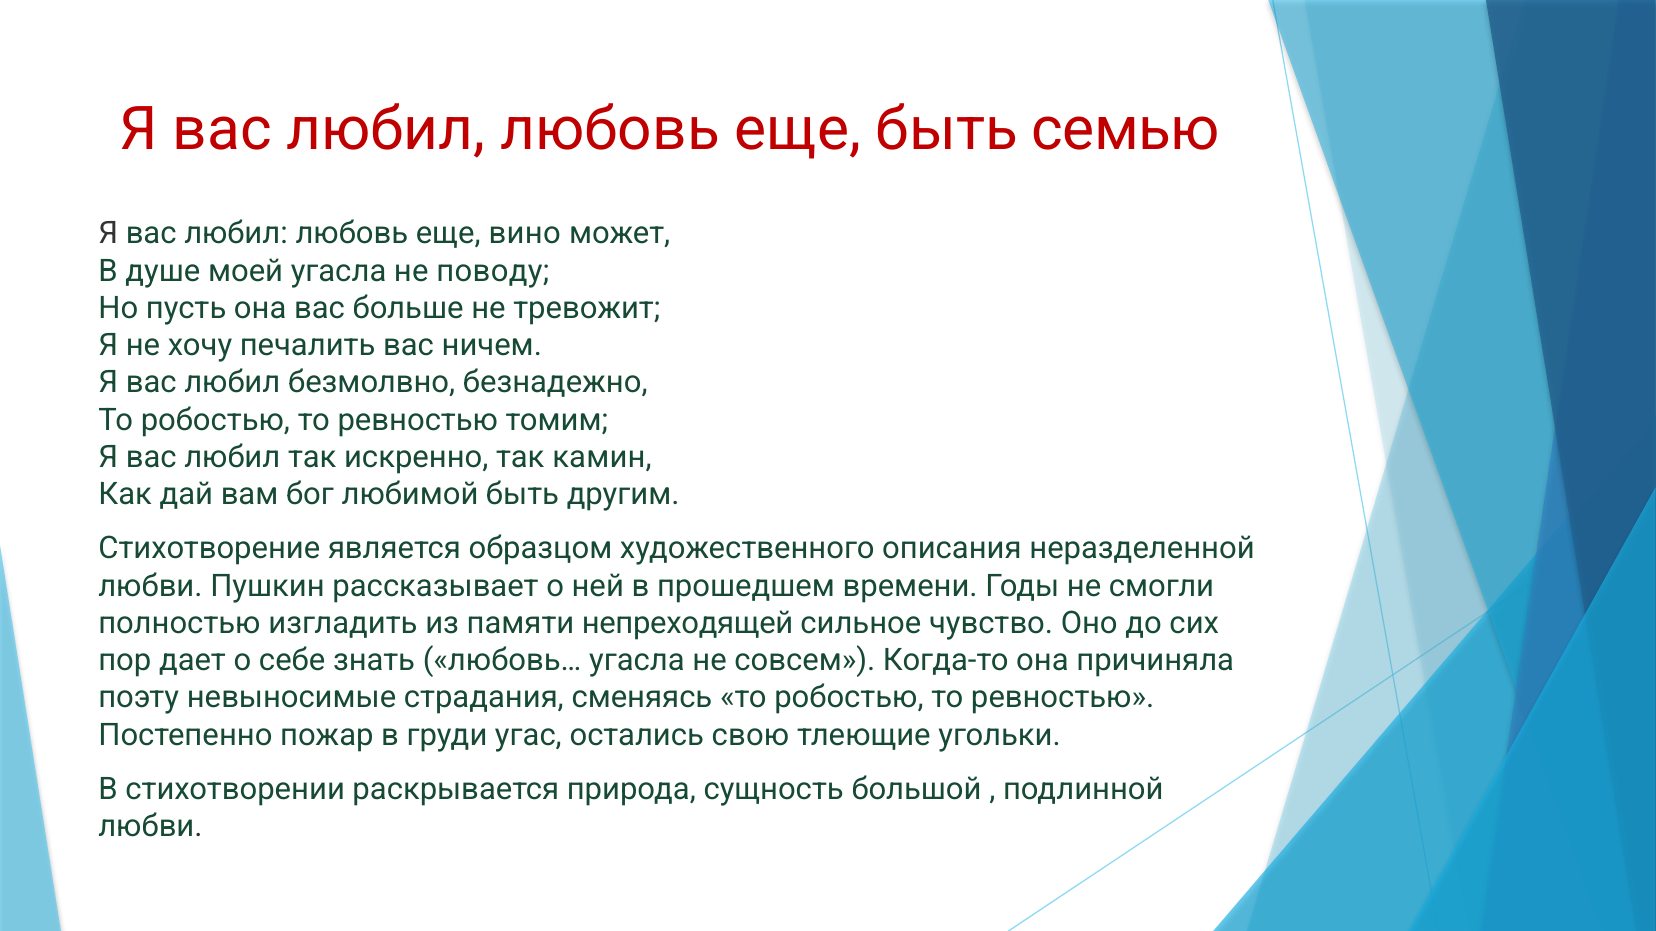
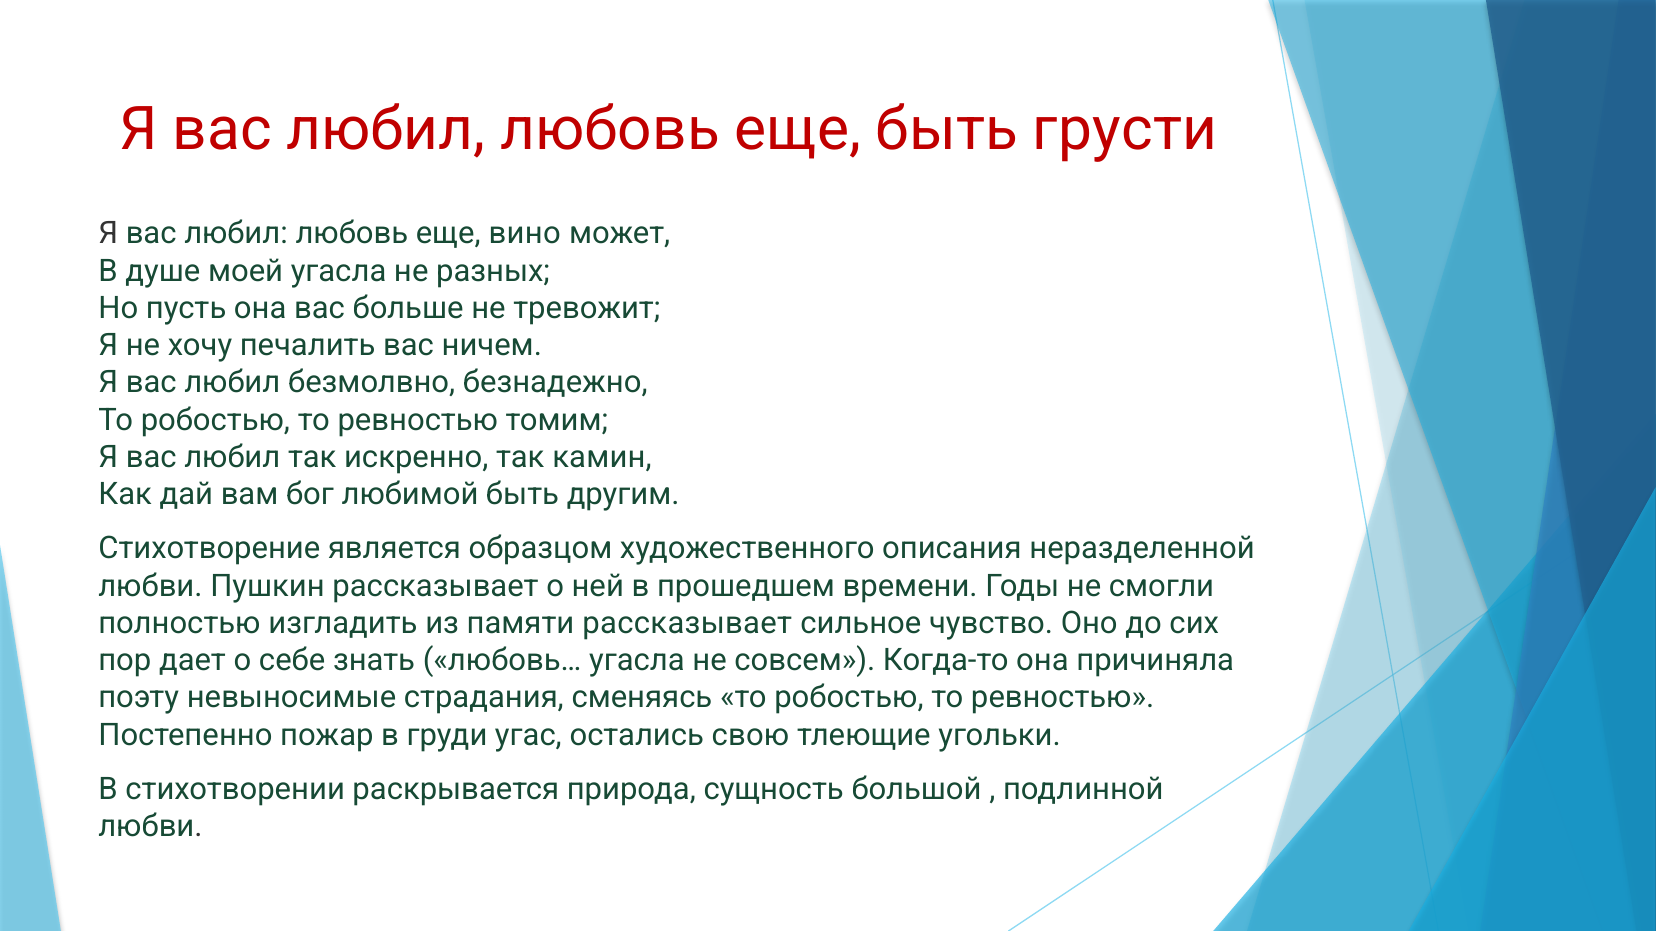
семью: семью -> грусти
поводу: поводу -> разных
памяти непреходящей: непреходящей -> рассказывает
